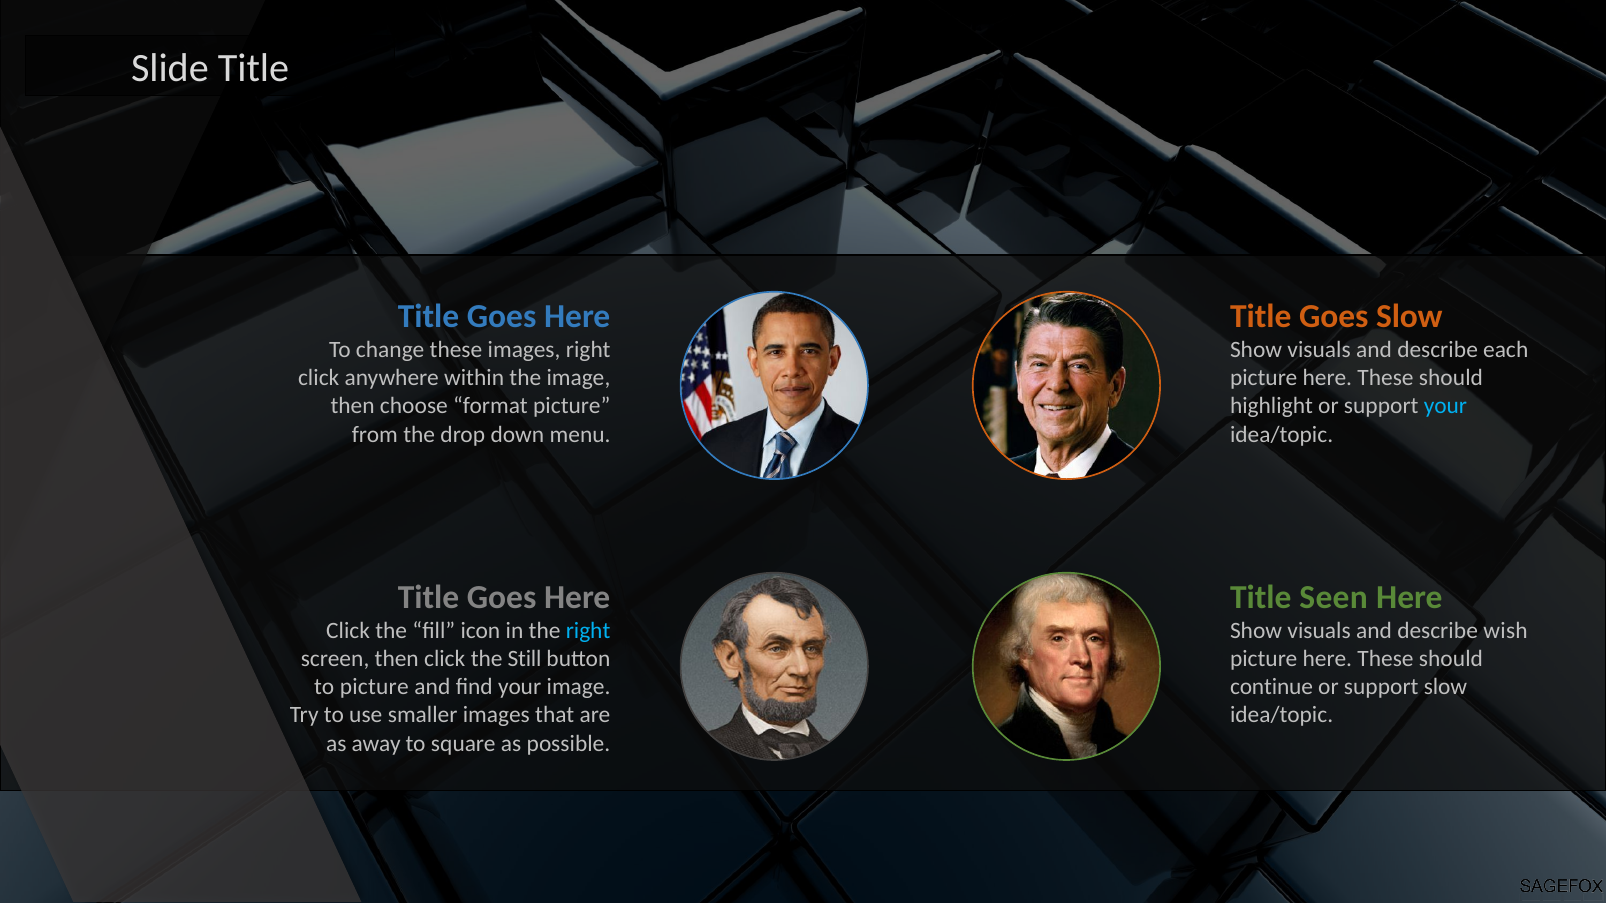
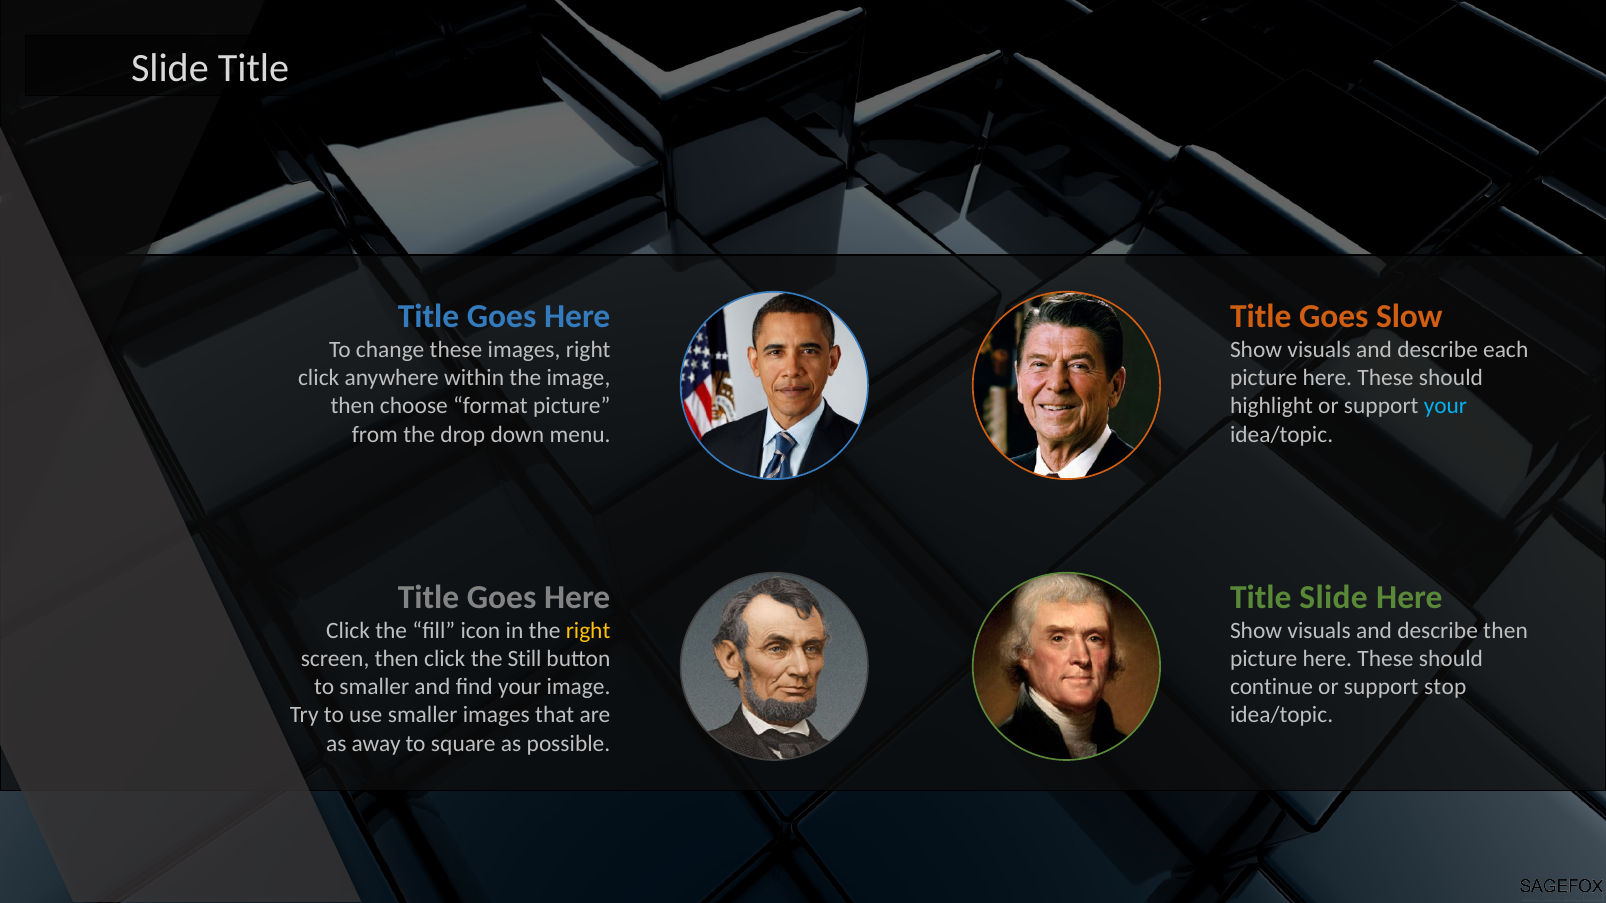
Title Seen: Seen -> Slide
right at (588, 631) colour: light blue -> yellow
describe wish: wish -> then
to picture: picture -> smaller
support slow: slow -> stop
